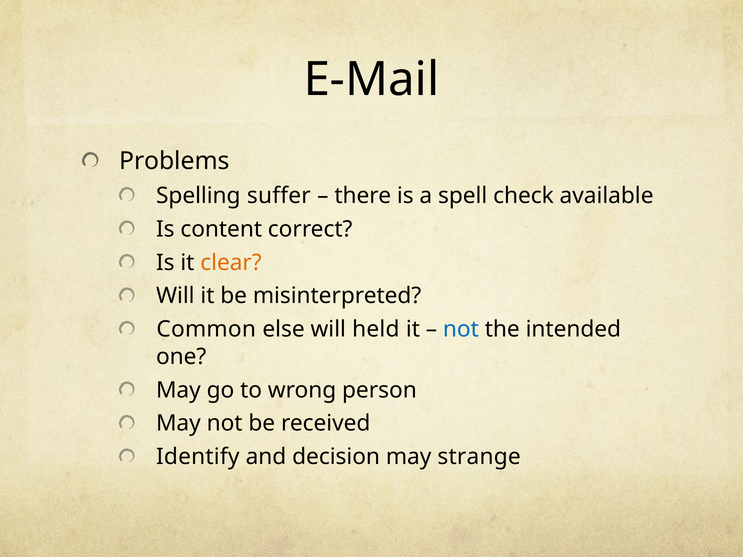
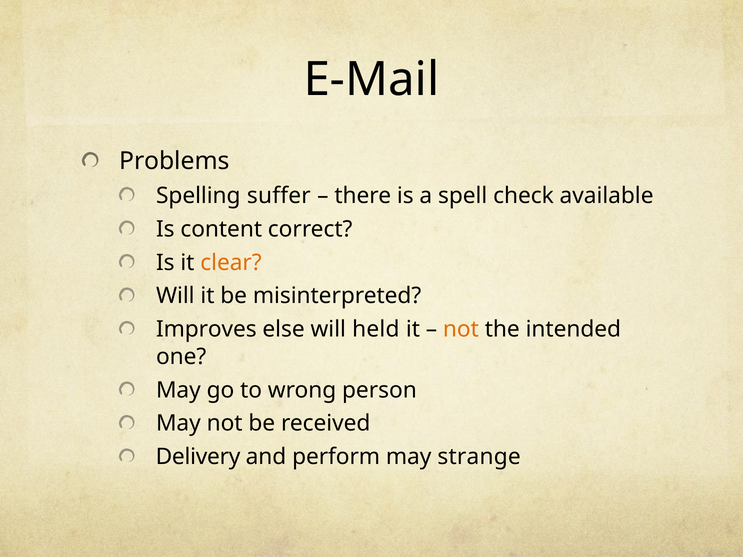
Common: Common -> Improves
not at (461, 330) colour: blue -> orange
Identify: Identify -> Delivery
decision: decision -> perform
